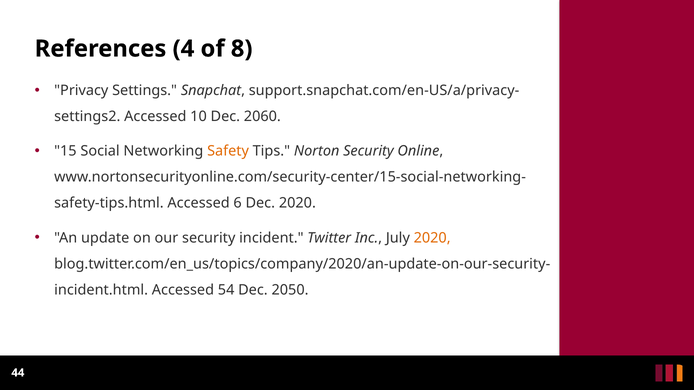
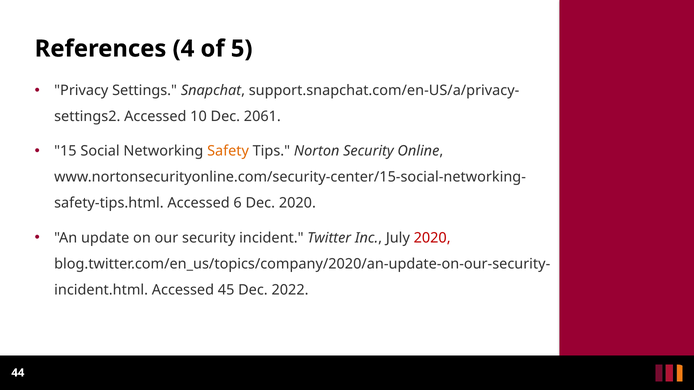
8: 8 -> 5
2060: 2060 -> 2061
2020 at (432, 238) colour: orange -> red
54: 54 -> 45
2050: 2050 -> 2022
